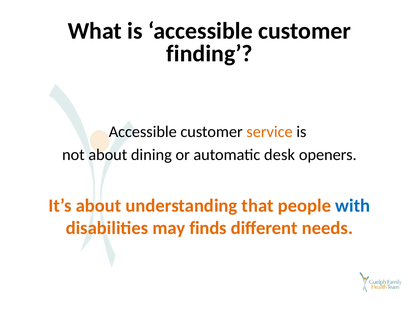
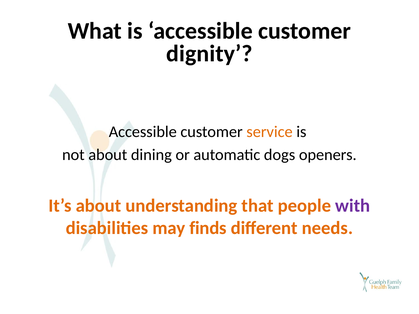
finding: finding -> dignity
desk: desk -> dogs
with colour: blue -> purple
